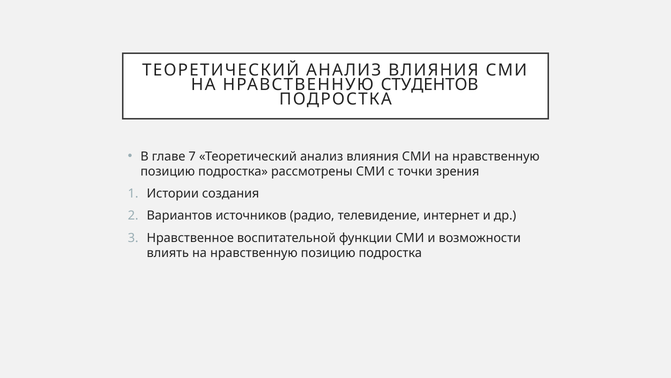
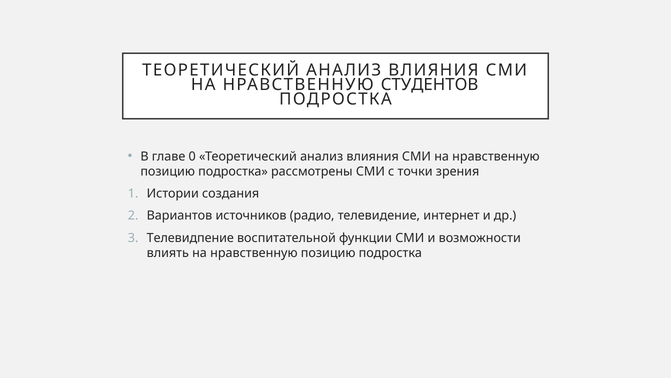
7: 7 -> 0
Нравственное: Нравственное -> Телевидпение
